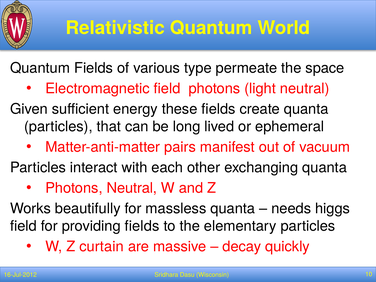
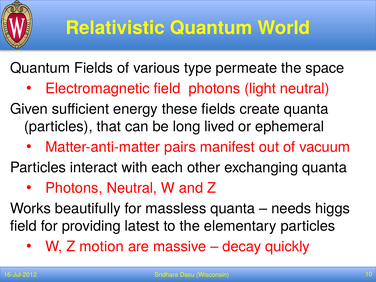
providing fields: fields -> latest
curtain: curtain -> motion
